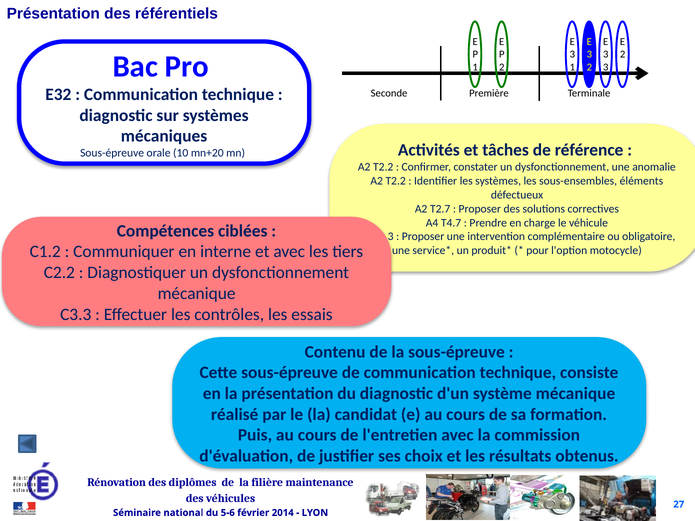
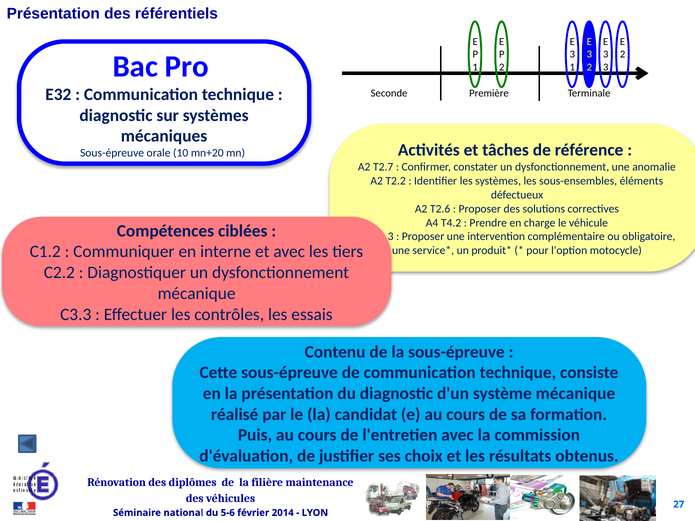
T2.2 at (383, 167): T2.2 -> T2.7
T2.7: T2.7 -> T2.6
T4.7: T4.7 -> T4.2
